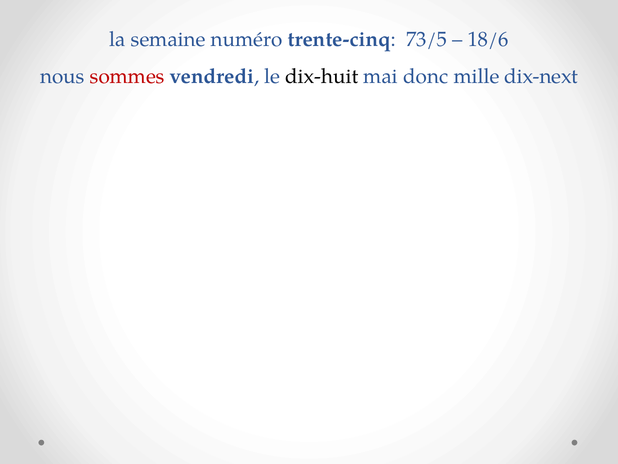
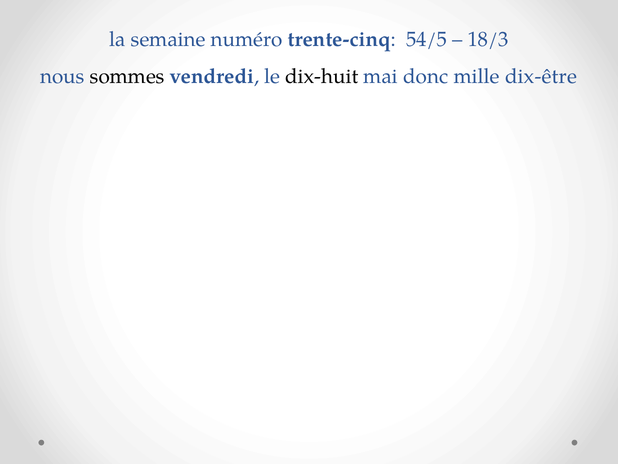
73/5: 73/5 -> 54/5
18/6: 18/6 -> 18/3
sommes colour: red -> black
dix-next: dix-next -> dix-être
